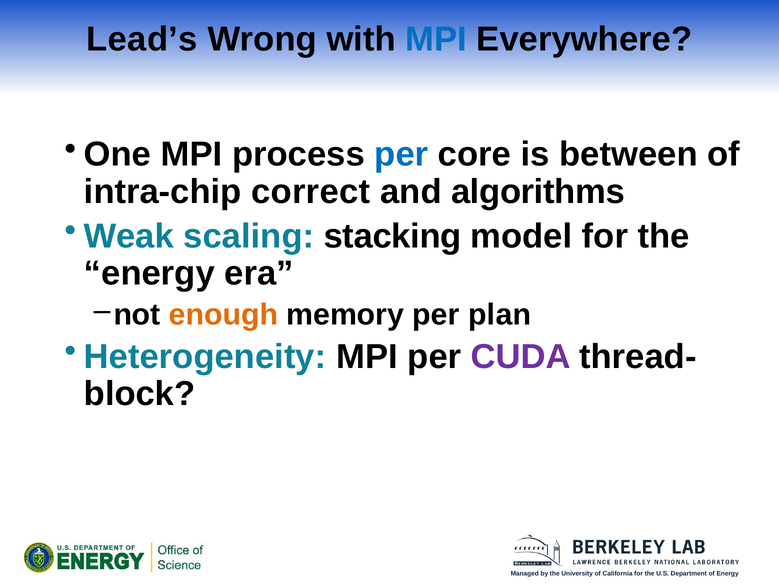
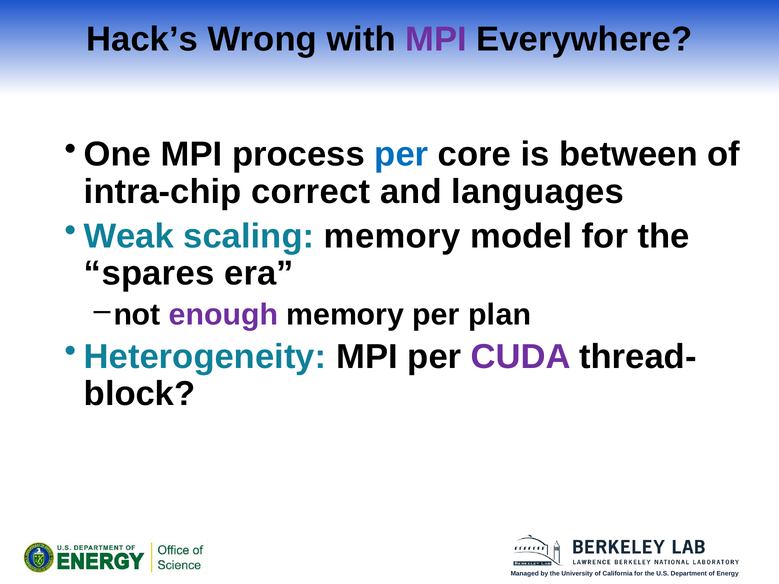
Lead’s: Lead’s -> Hack’s
MPI at (436, 39) colour: blue -> purple
algorithms: algorithms -> languages
scaling stacking: stacking -> memory
energy at (149, 274): energy -> spares
enough colour: orange -> purple
